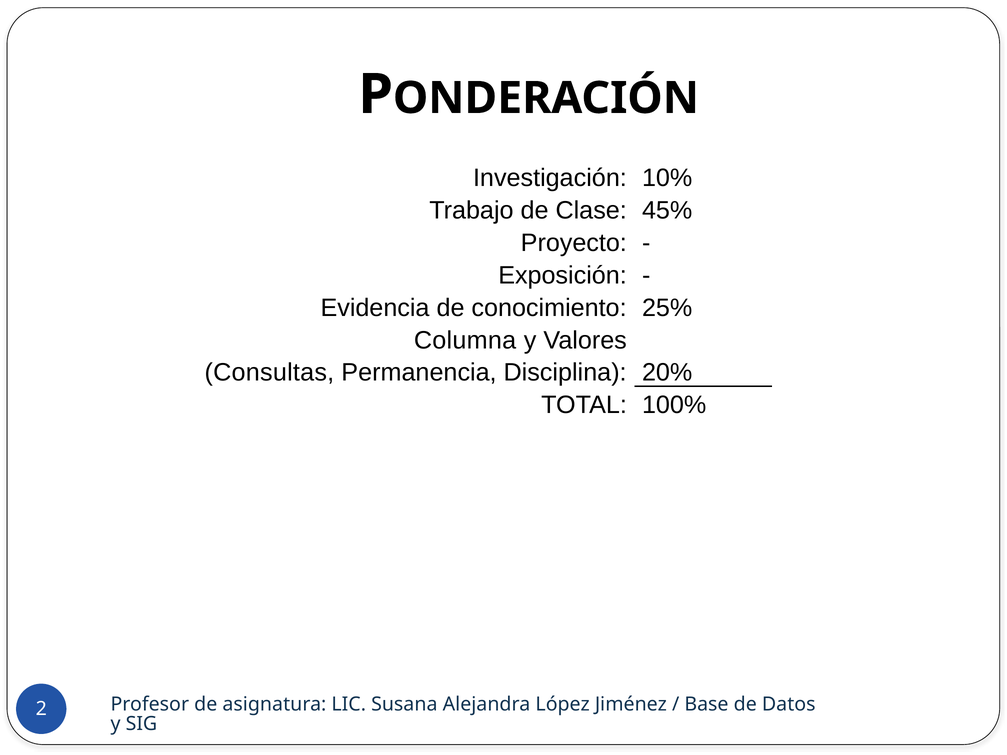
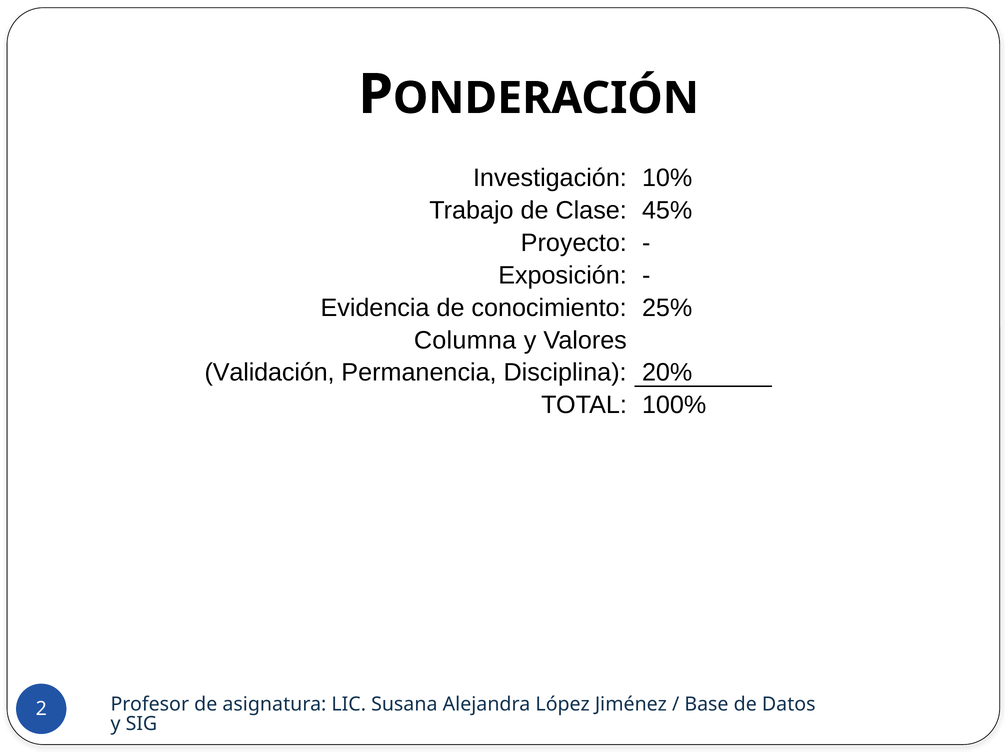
Consultas: Consultas -> Validación
